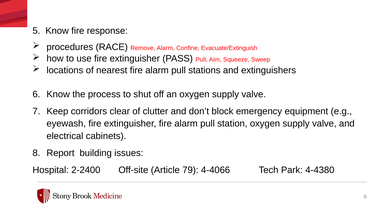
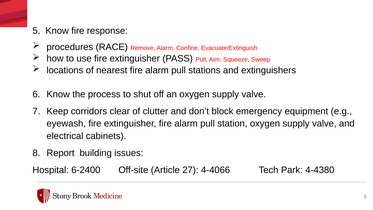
2-2400: 2-2400 -> 6-2400
79: 79 -> 27
